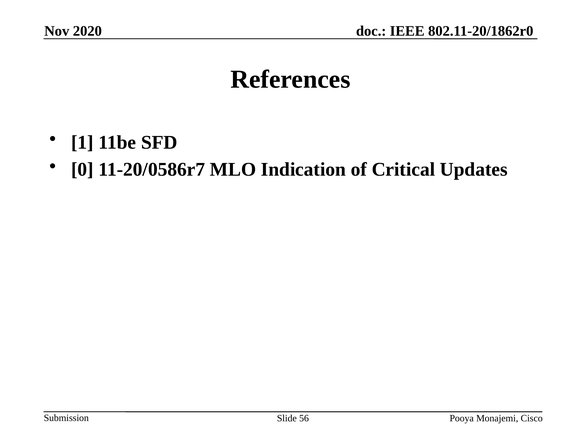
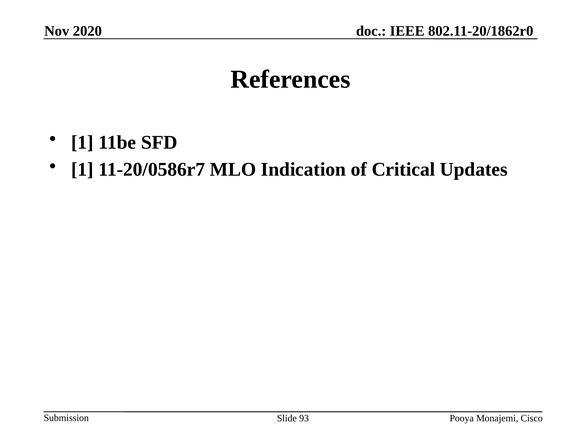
0 at (82, 169): 0 -> 1
56: 56 -> 93
